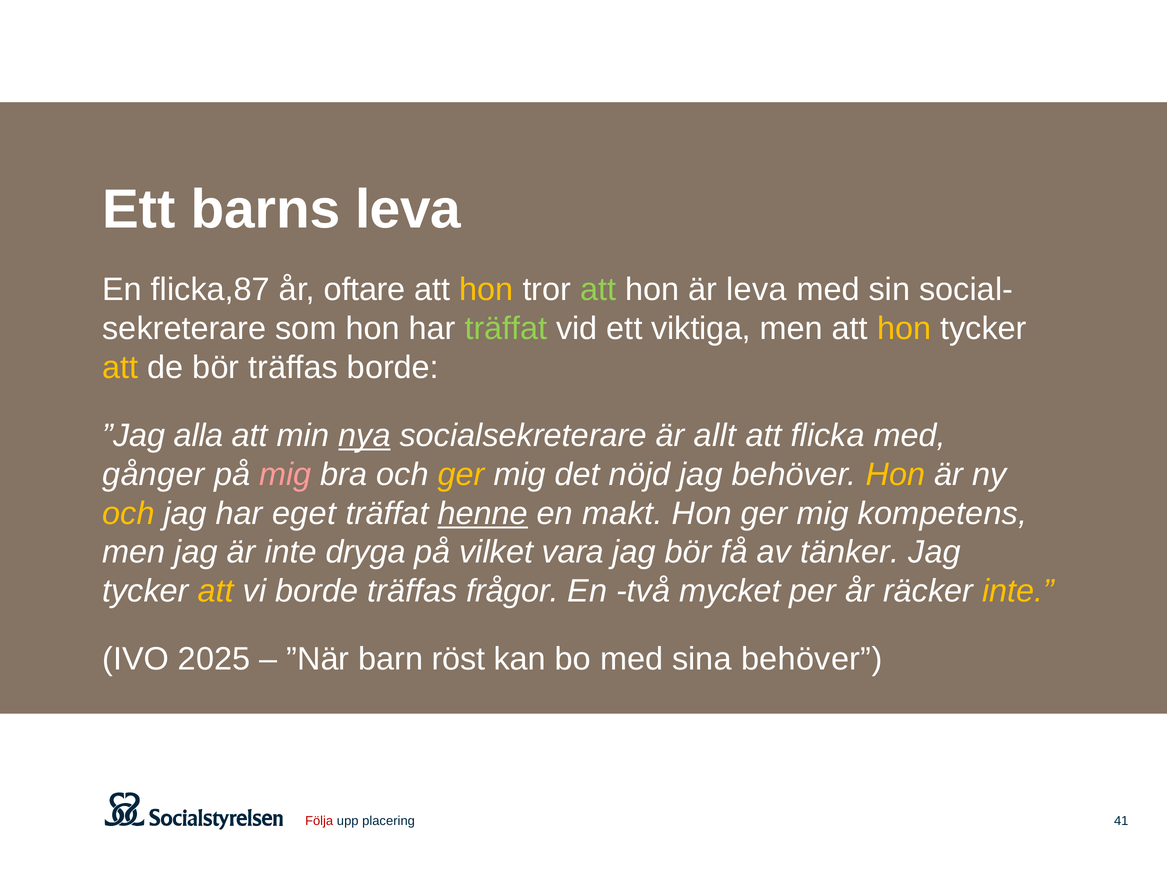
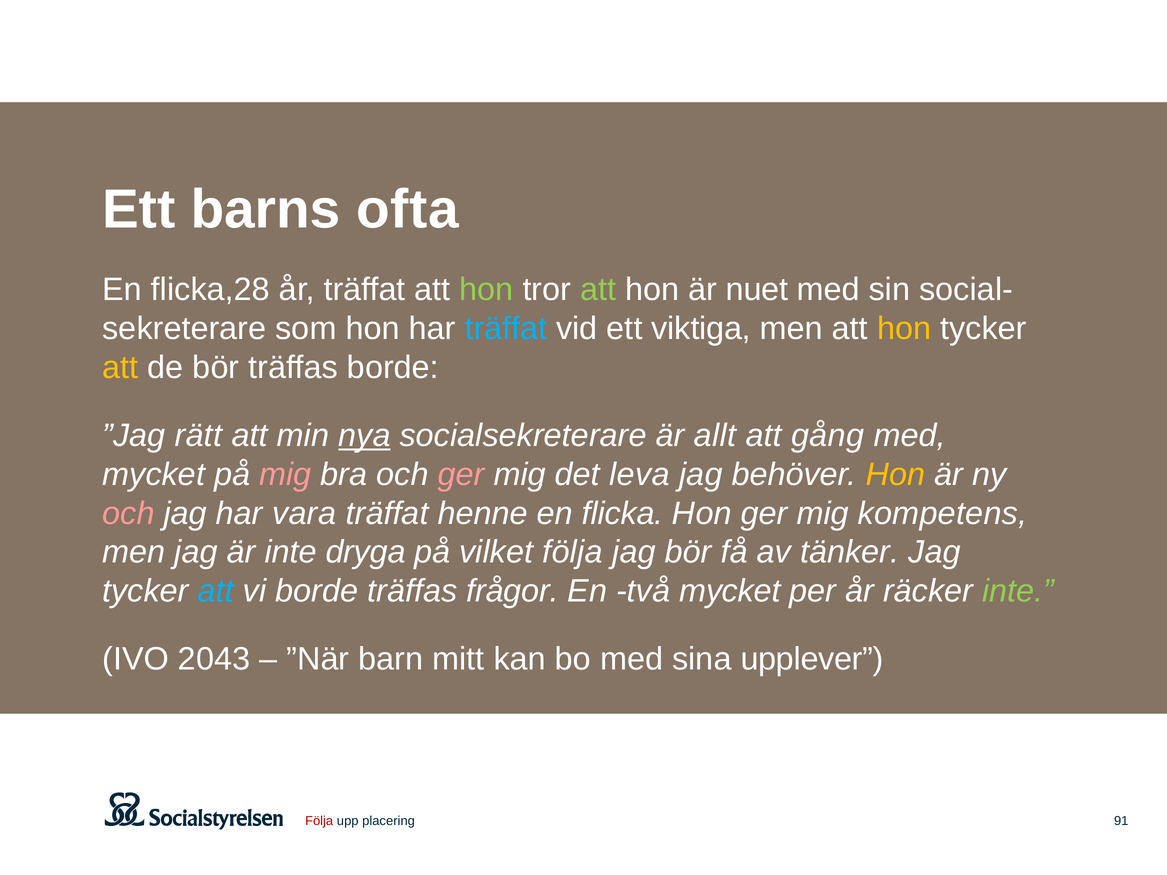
barns leva: leva -> ofta
flicka,87: flicka,87 -> flicka,28
år oftare: oftare -> träffat
hon at (486, 290) colour: yellow -> light green
är leva: leva -> nuet
träffat at (506, 329) colour: light green -> light blue
alla: alla -> rätt
flicka: flicka -> gång
gånger at (154, 475): gånger -> mycket
ger at (461, 475) colour: yellow -> pink
nöjd: nöjd -> leva
och at (128, 513) colour: yellow -> pink
eget: eget -> vara
henne underline: present -> none
makt: makt -> flicka
vilket vara: vara -> följa
att at (216, 591) colour: yellow -> light blue
inte at (1018, 591) colour: yellow -> light green
2025: 2025 -> 2043
röst: röst -> mitt
sina behöver: behöver -> upplever
41: 41 -> 91
